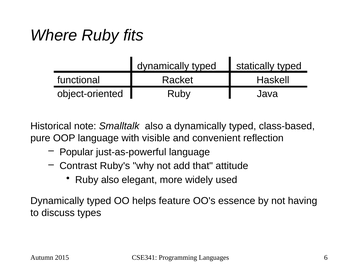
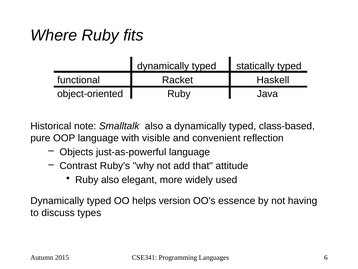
Popular: Popular -> Objects
feature: feature -> version
